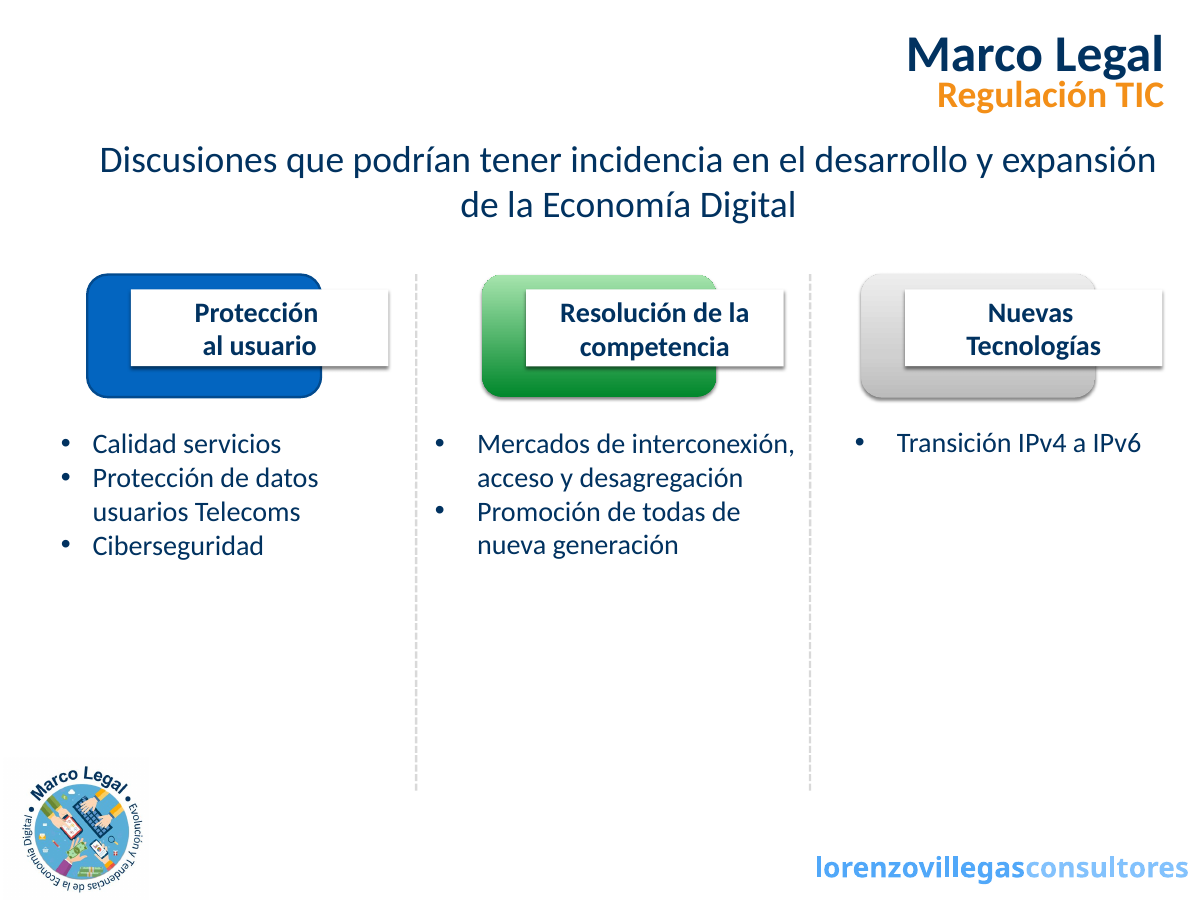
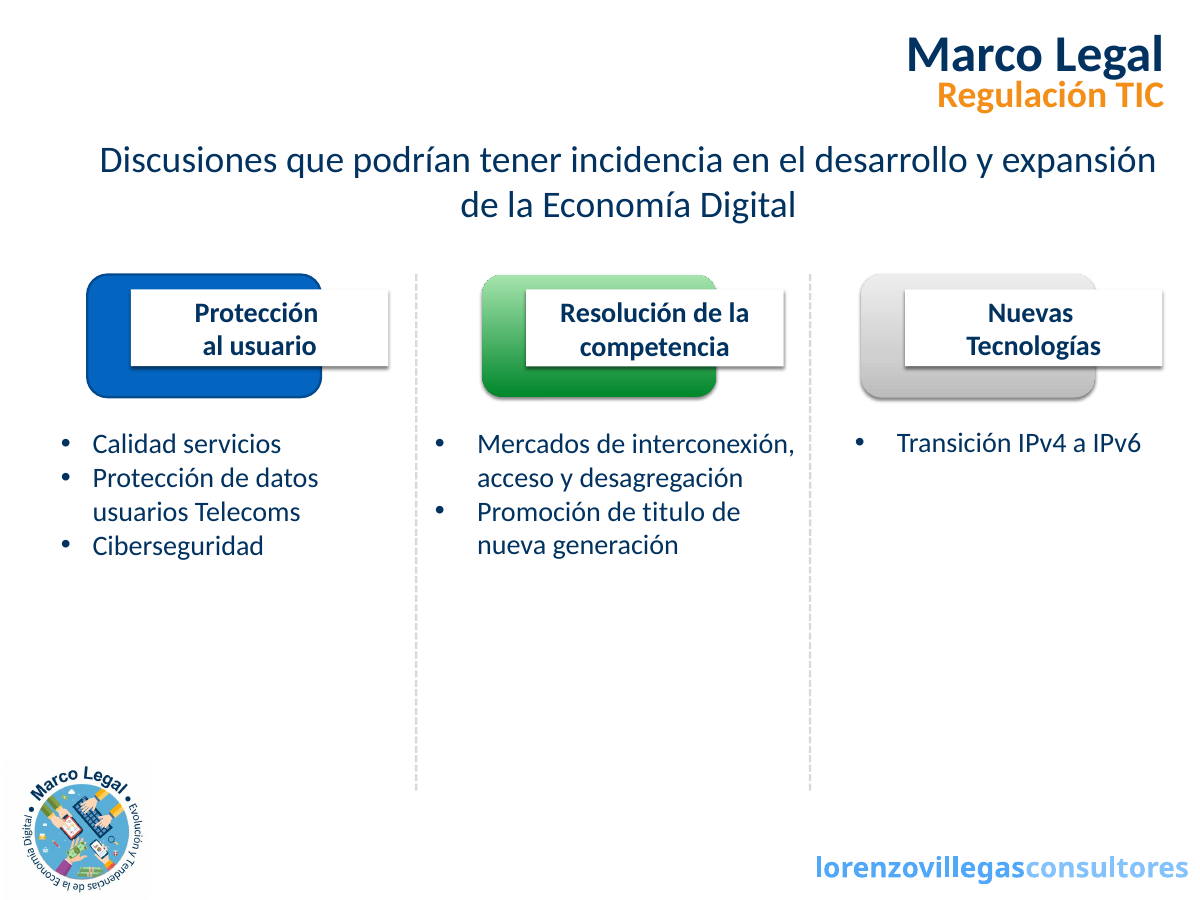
todas: todas -> titulo
